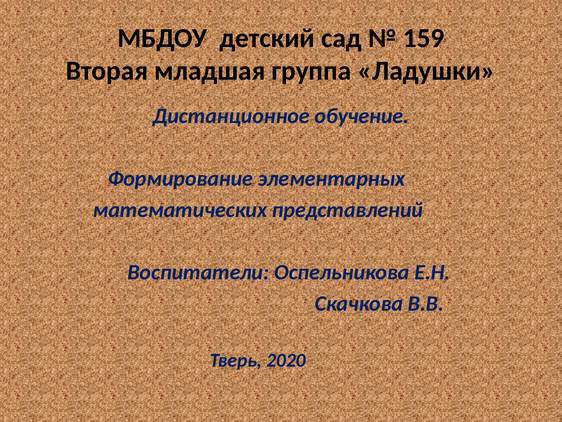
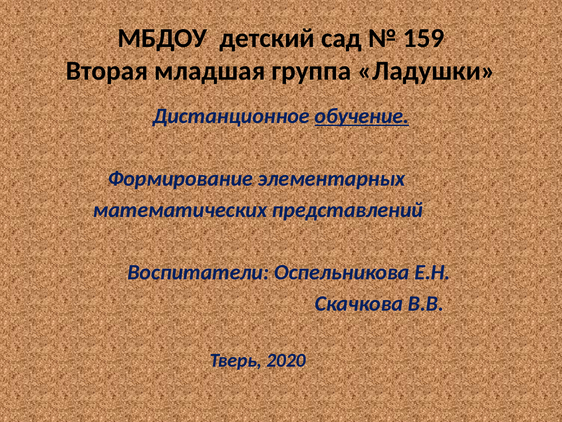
обучение underline: none -> present
